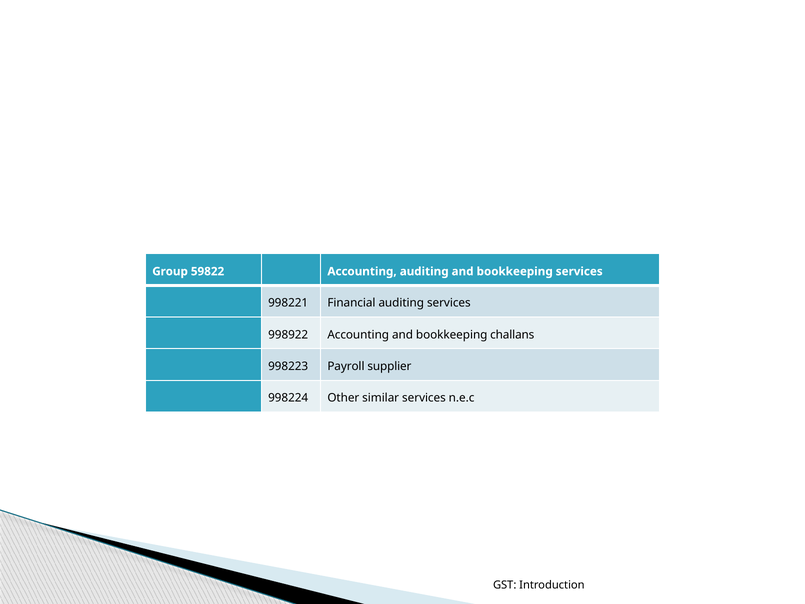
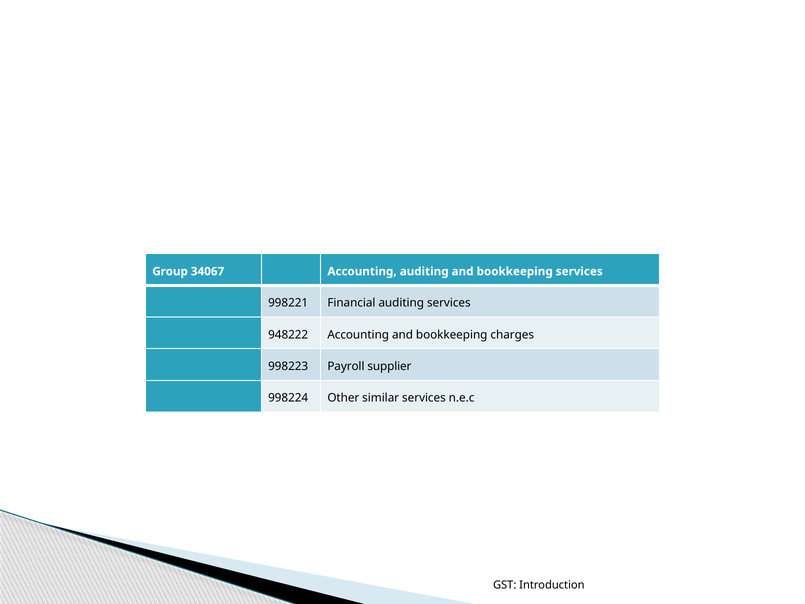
59822: 59822 -> 34067
998922: 998922 -> 948222
challans: challans -> charges
